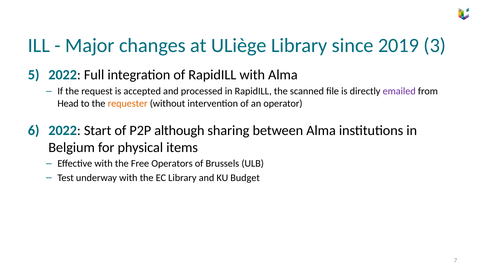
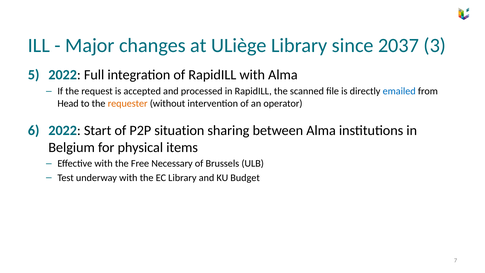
2019: 2019 -> 2037
emailed colour: purple -> blue
although: although -> situation
Operators: Operators -> Necessary
